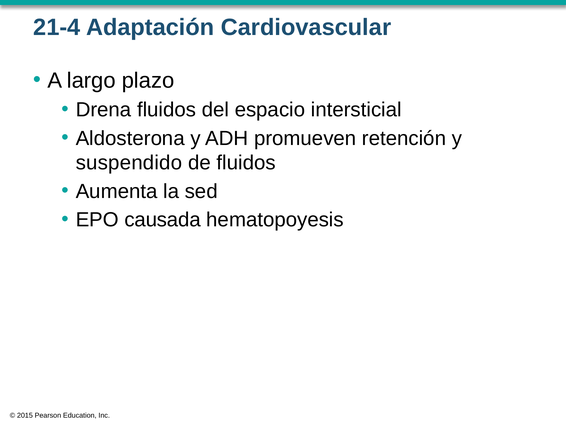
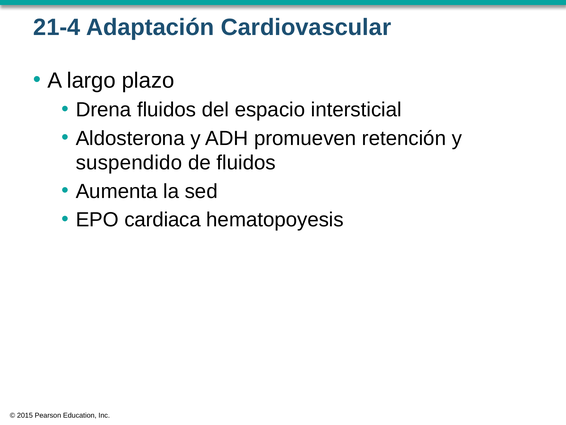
causada: causada -> cardiaca
